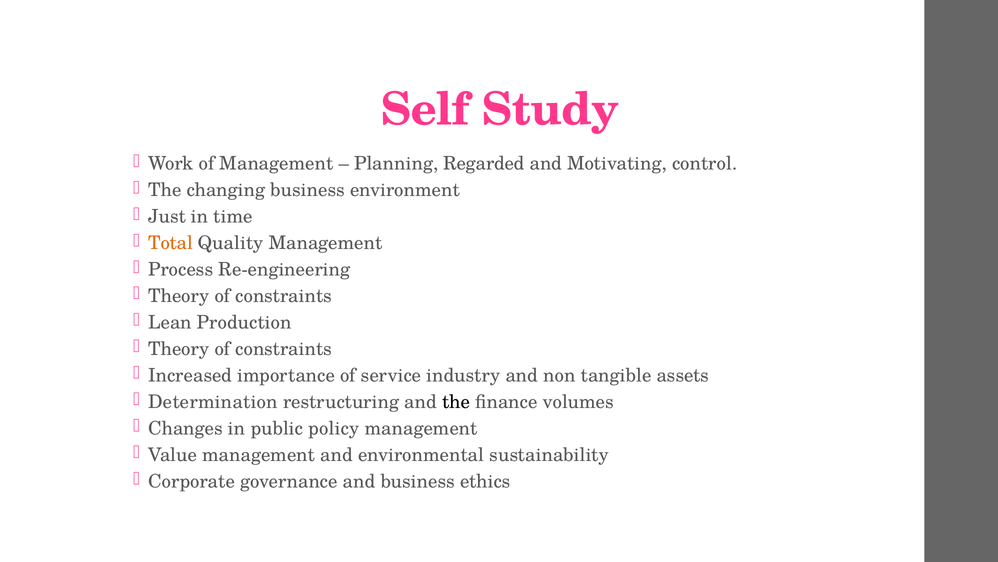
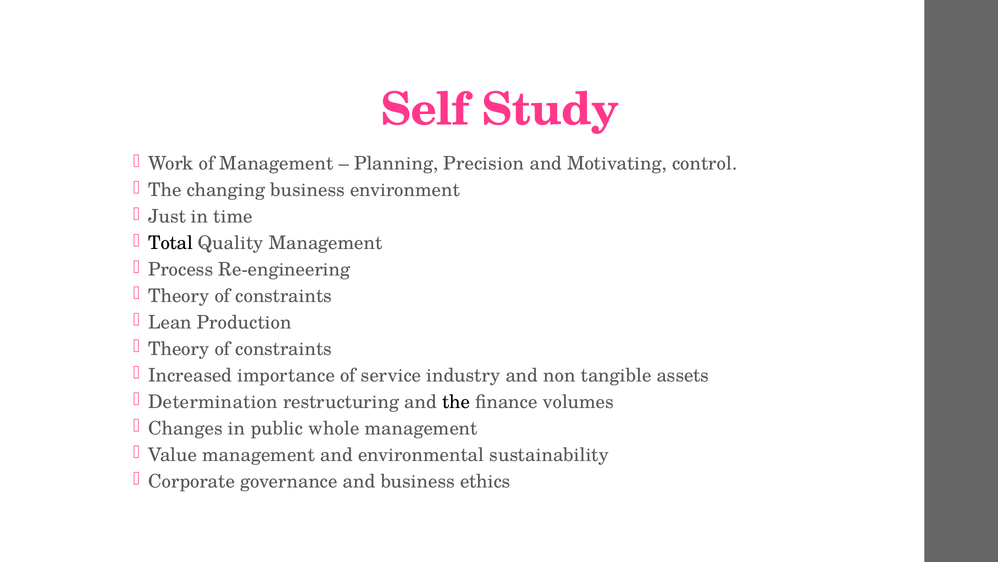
Regarded: Regarded -> Precision
Total colour: orange -> black
policy: policy -> whole
